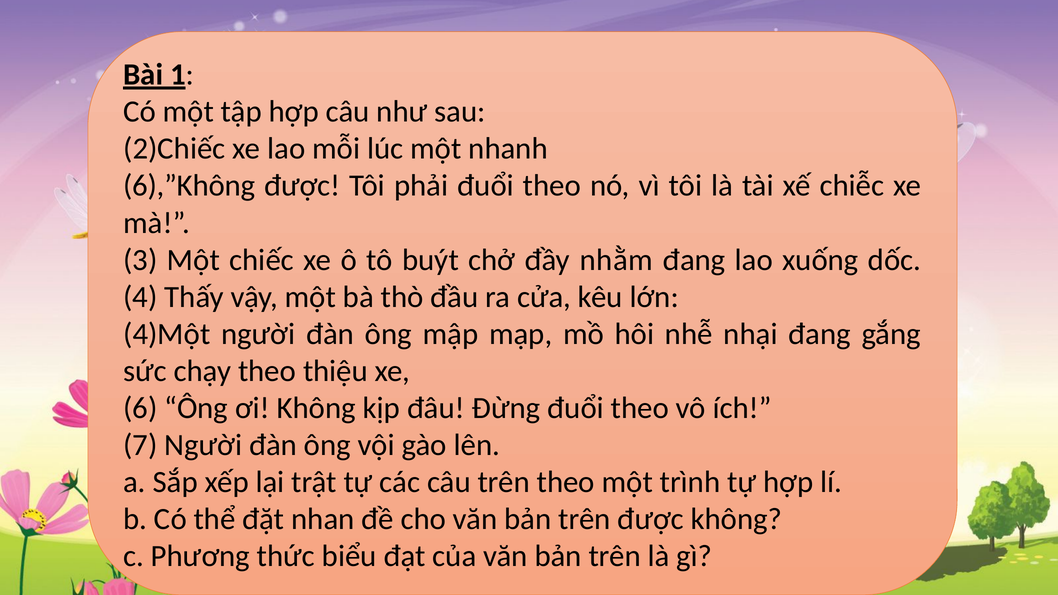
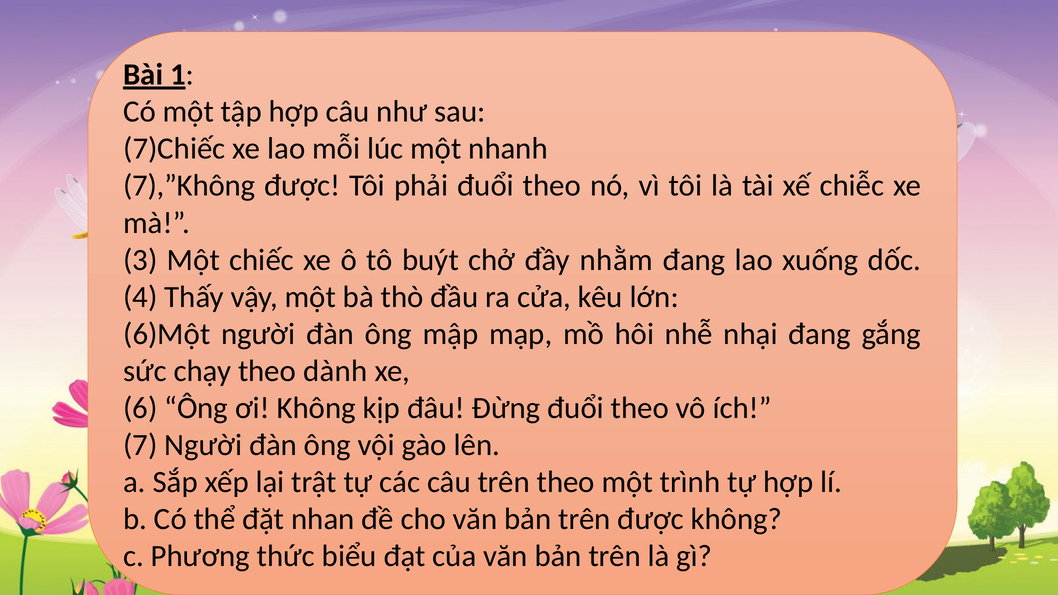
2)Chiếc: 2)Chiếc -> 7)Chiếc
6),”Không: 6),”Không -> 7),”Không
4)Một: 4)Một -> 6)Một
thiệu: thiệu -> dành
